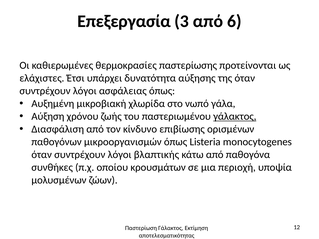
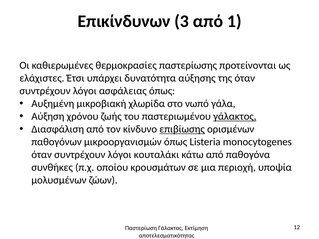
Επεξεργασία: Επεξεργασία -> Επικίνδυνων
6: 6 -> 1
επιβίωσης underline: none -> present
βλαπτικής: βλαπτικής -> κουταλάκι
